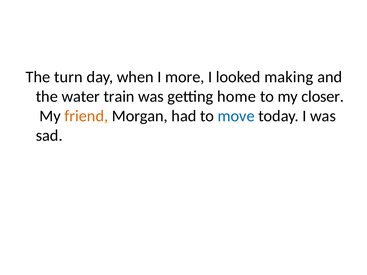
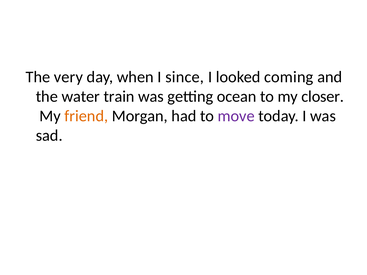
turn: turn -> very
more: more -> since
making: making -> coming
home: home -> ocean
move colour: blue -> purple
